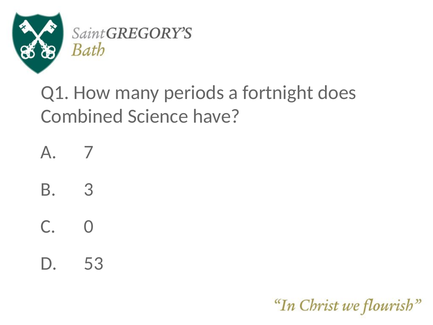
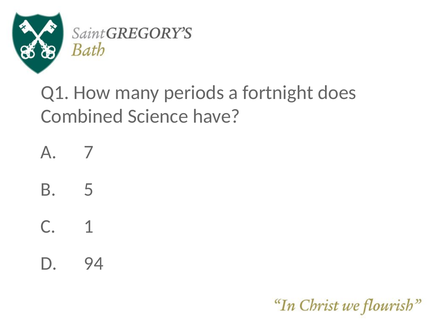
3: 3 -> 5
0: 0 -> 1
53: 53 -> 94
